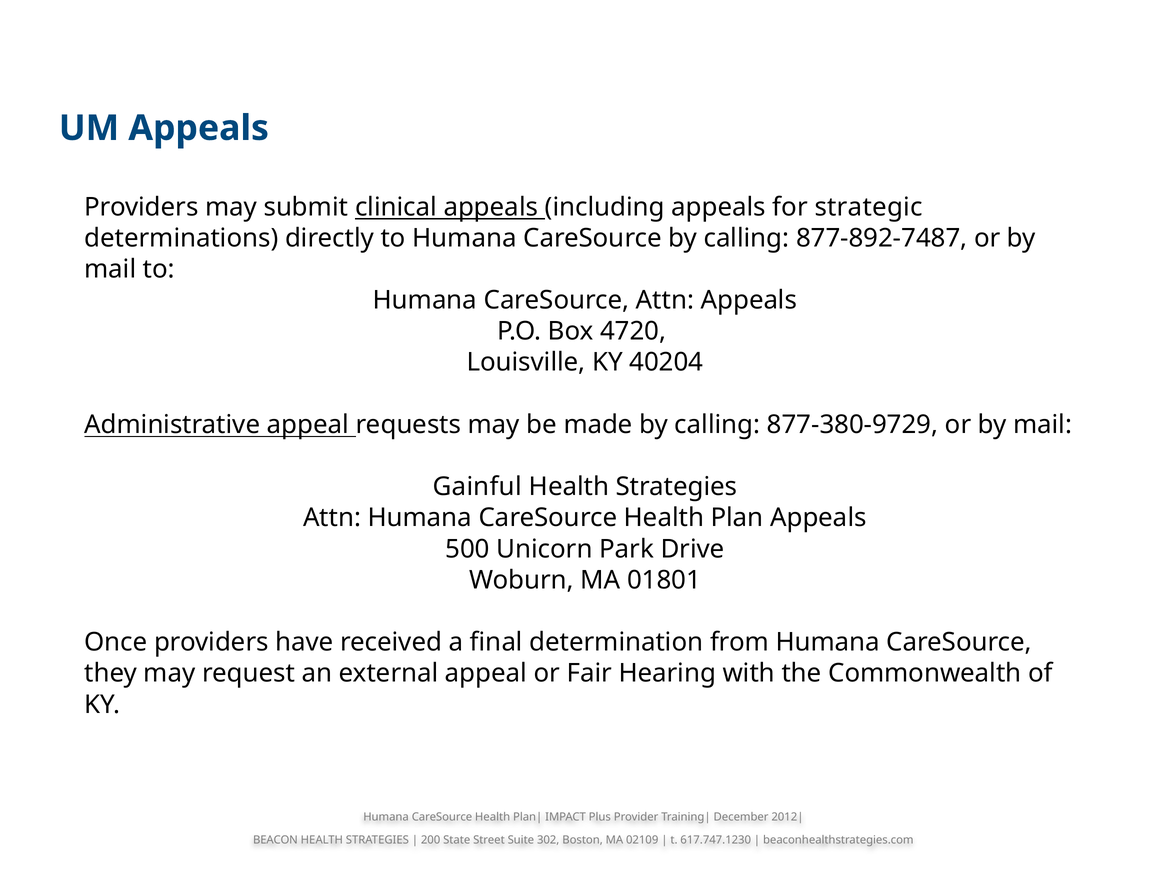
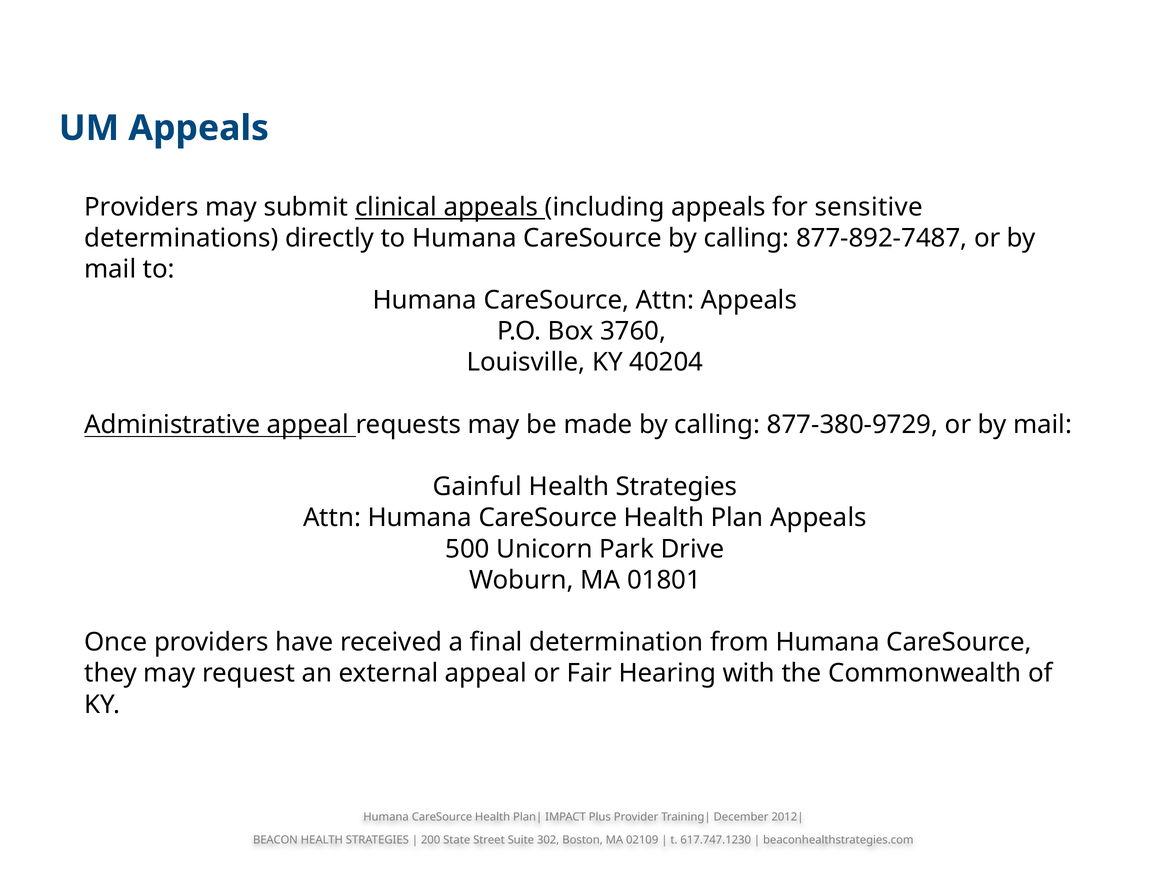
strategic: strategic -> sensitive
4720: 4720 -> 3760
